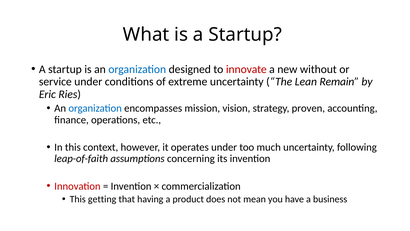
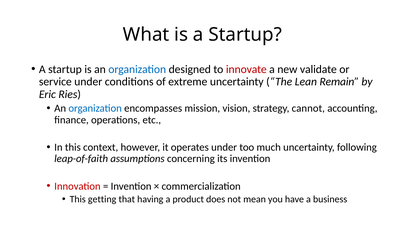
without: without -> validate
proven: proven -> cannot
